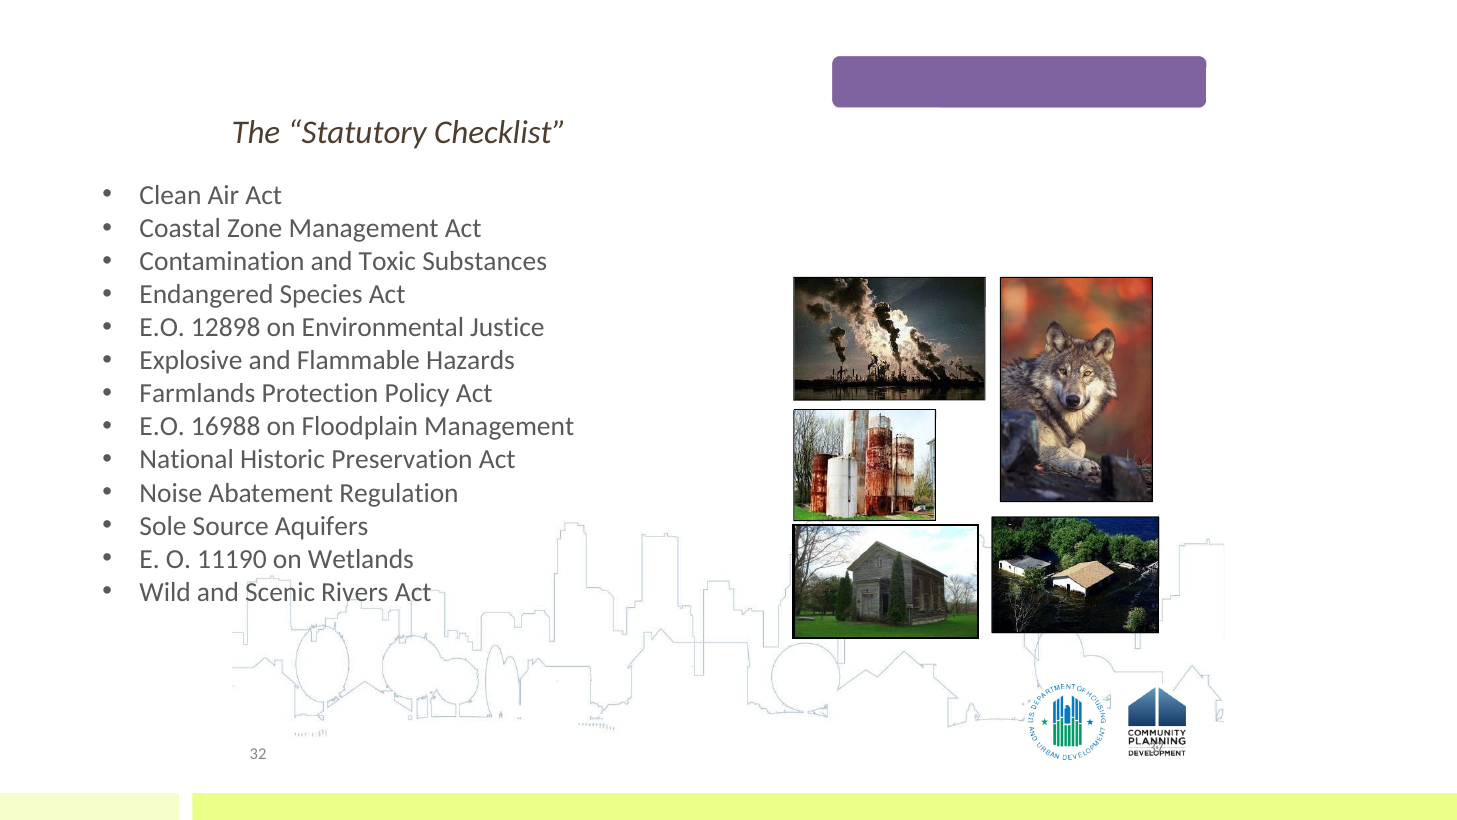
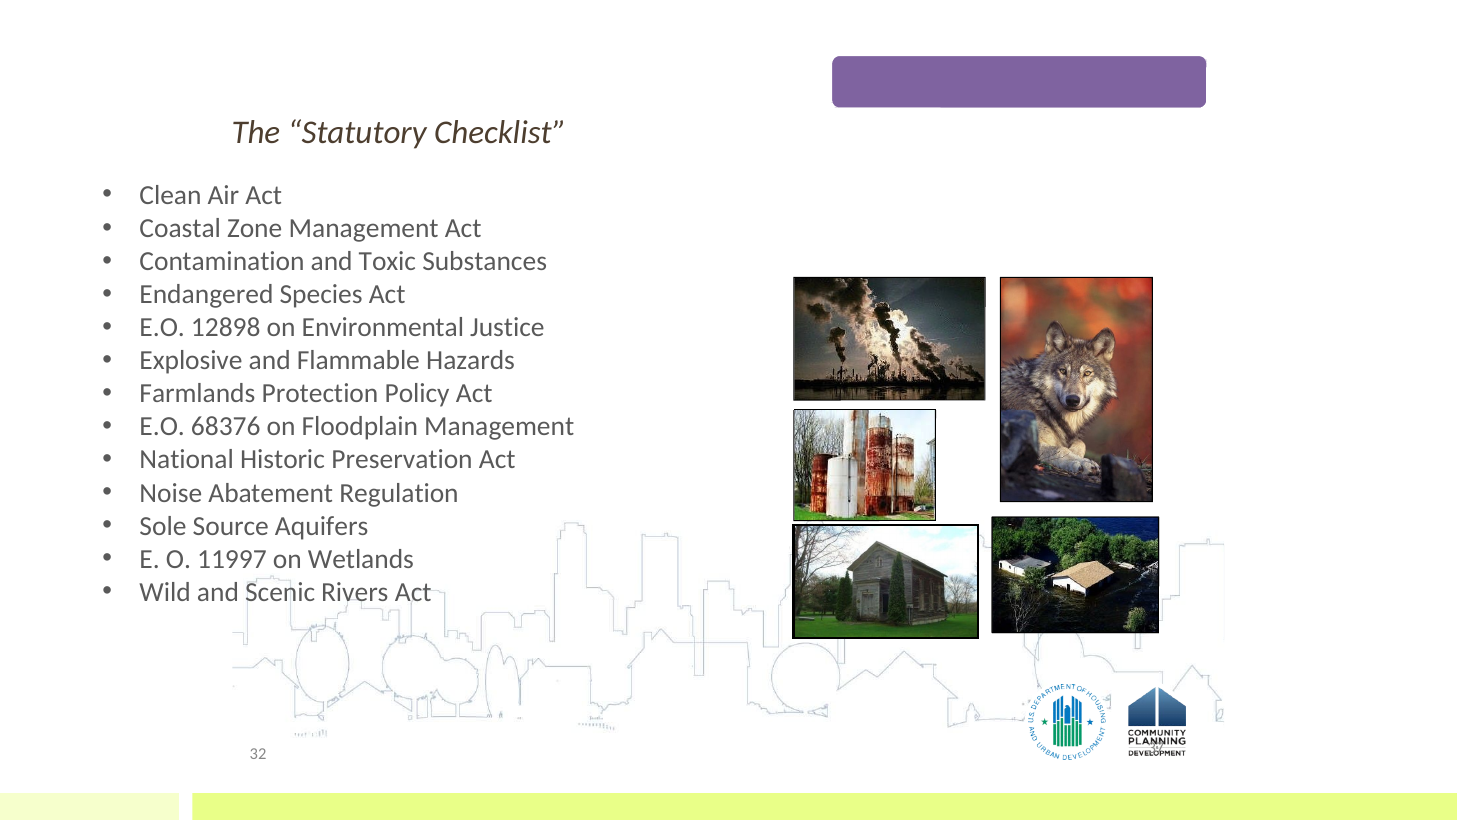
16988: 16988 -> 68376
11190: 11190 -> 11997
